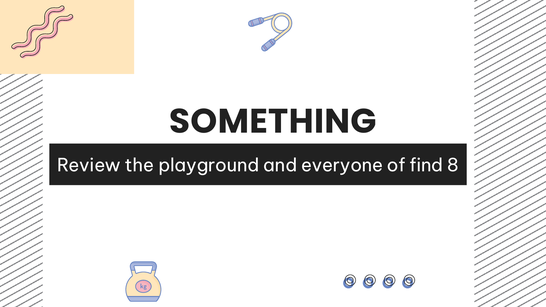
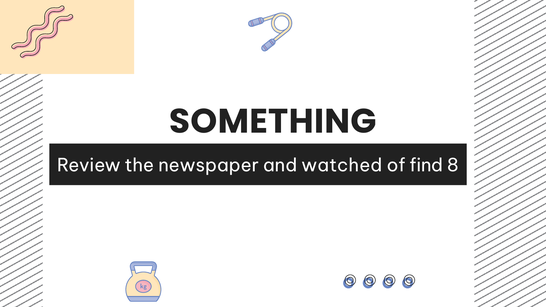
playground: playground -> newspaper
everyone: everyone -> watched
